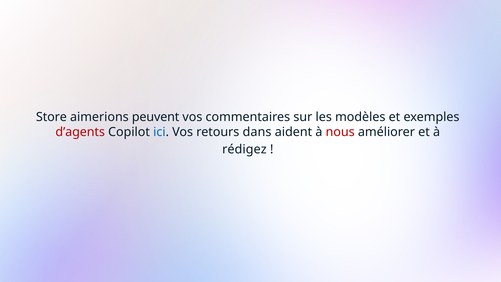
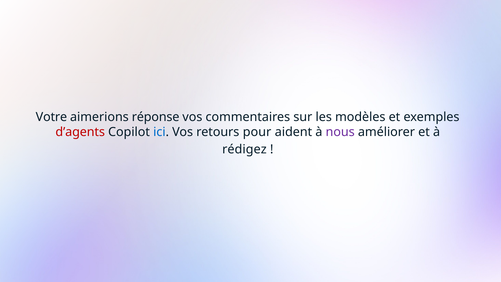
Store: Store -> Votre
peuvent: peuvent -> réponse
dans: dans -> pour
nous colour: red -> purple
